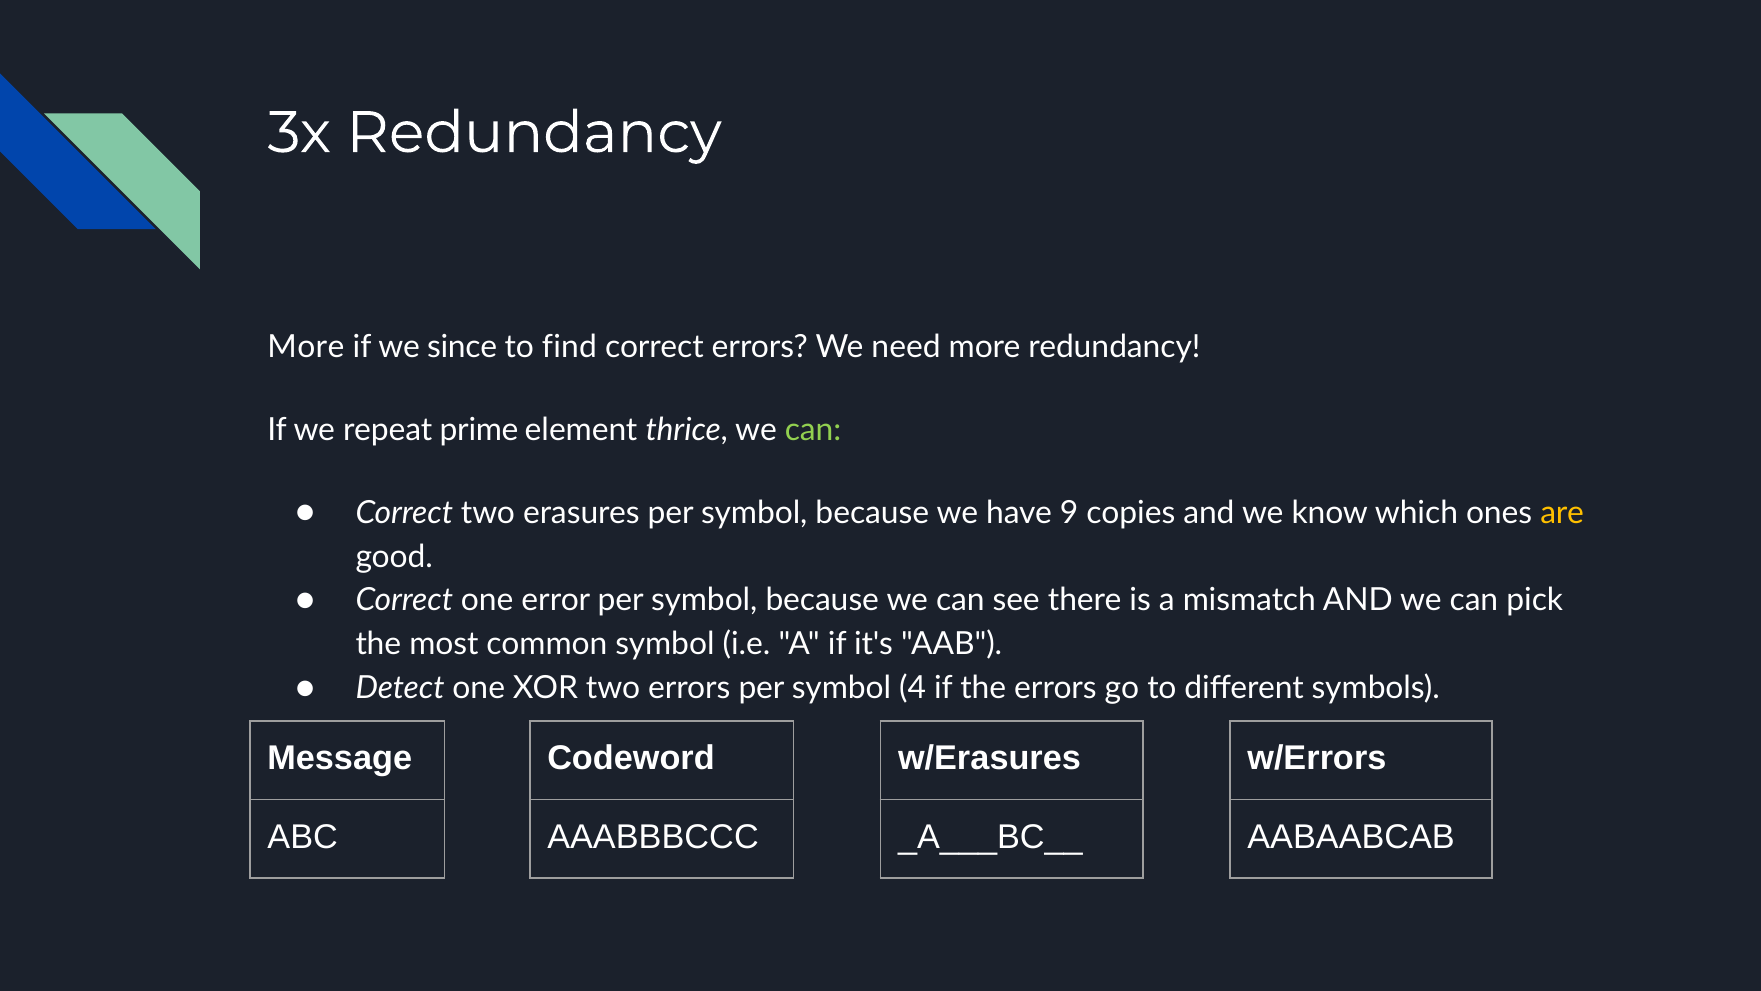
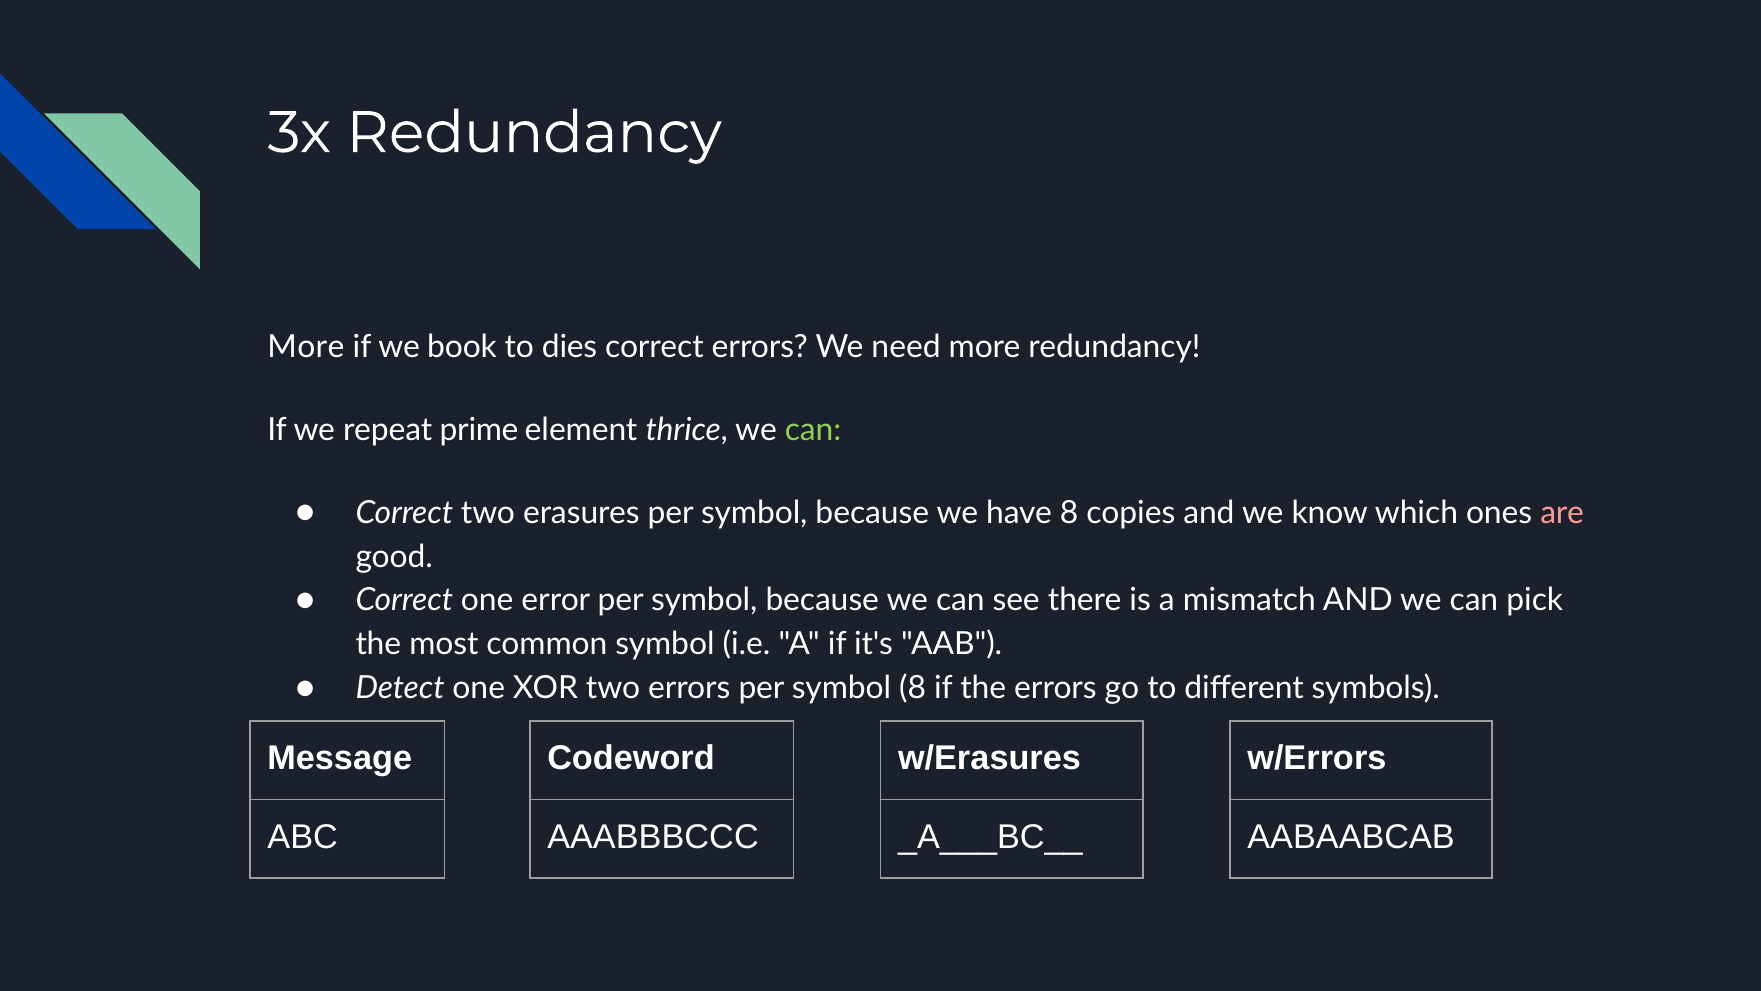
since: since -> book
find: find -> dies
have 9: 9 -> 8
are colour: yellow -> pink
symbol 4: 4 -> 8
